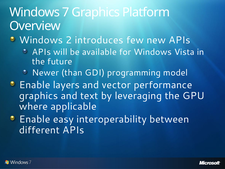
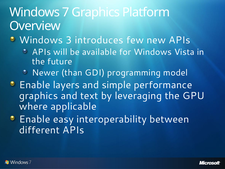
2: 2 -> 3
vector: vector -> simple
